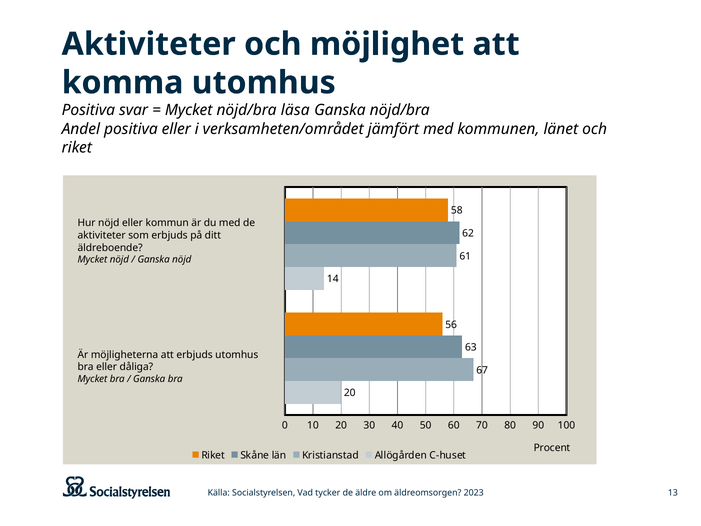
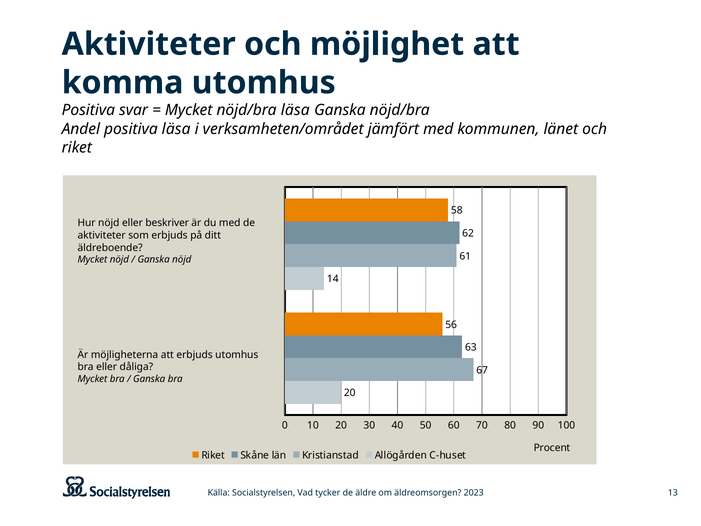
positiva eller: eller -> läsa
kommun: kommun -> beskriver
